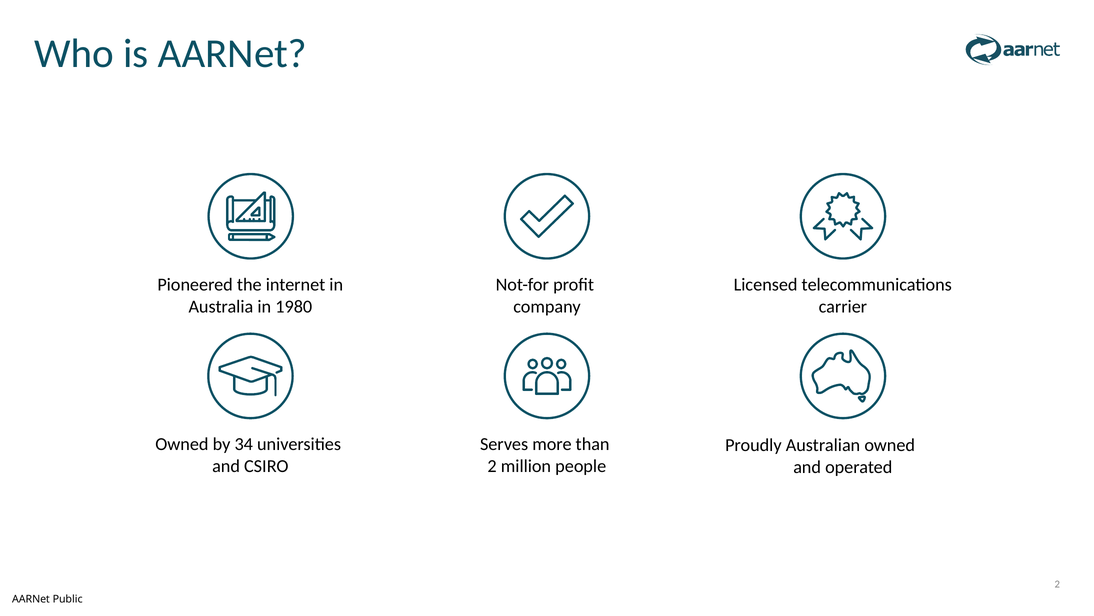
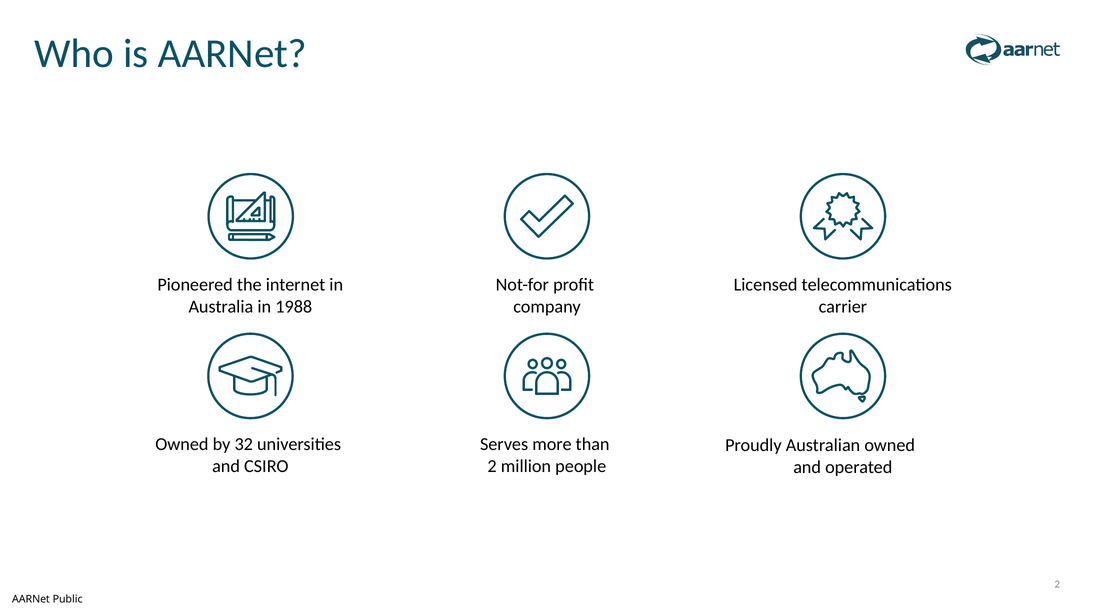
1980: 1980 -> 1988
34: 34 -> 32
